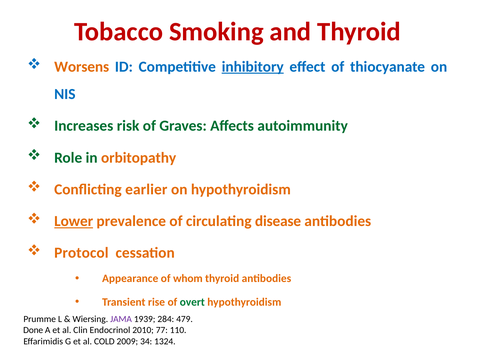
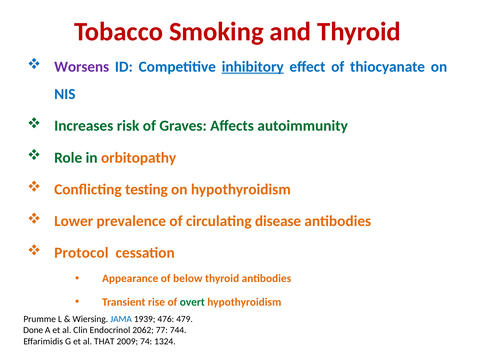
Worsens colour: orange -> purple
earlier: earlier -> testing
Lower underline: present -> none
whom: whom -> below
JAMA colour: purple -> blue
284: 284 -> 476
2010: 2010 -> 2062
110: 110 -> 744
COLD: COLD -> THAT
34: 34 -> 74
